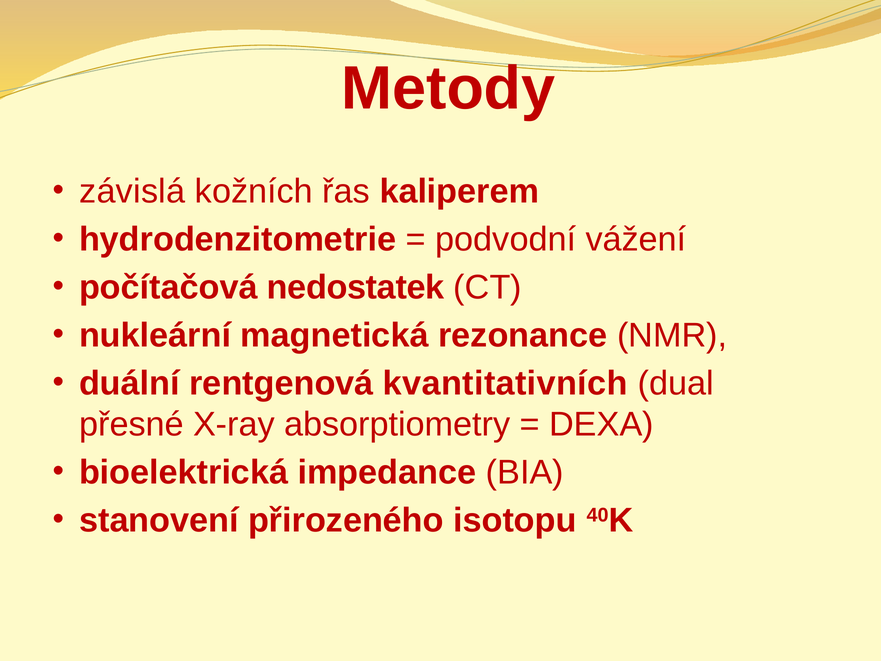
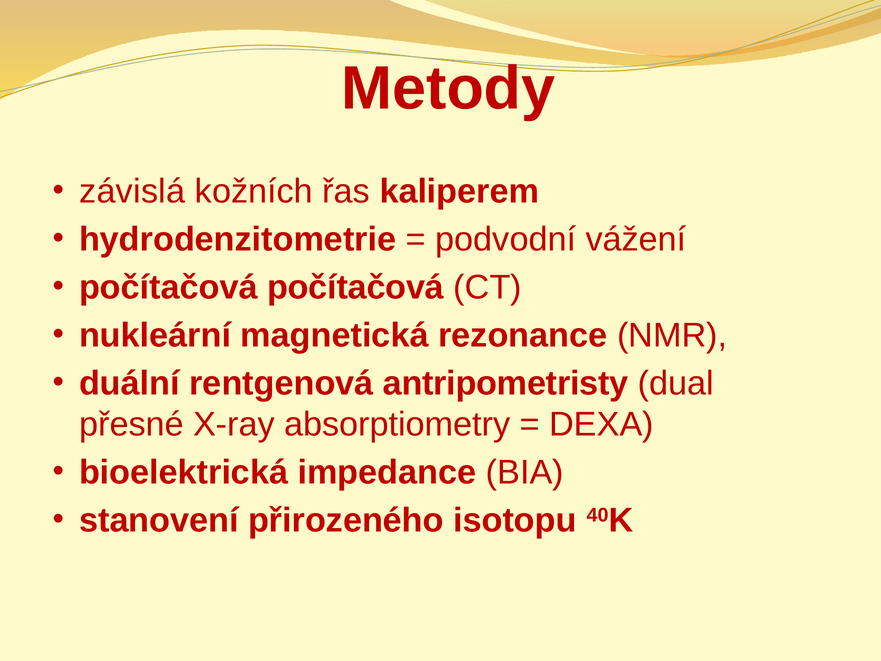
počítačová nedostatek: nedostatek -> počítačová
kvantitativních: kvantitativních -> antripometristy
